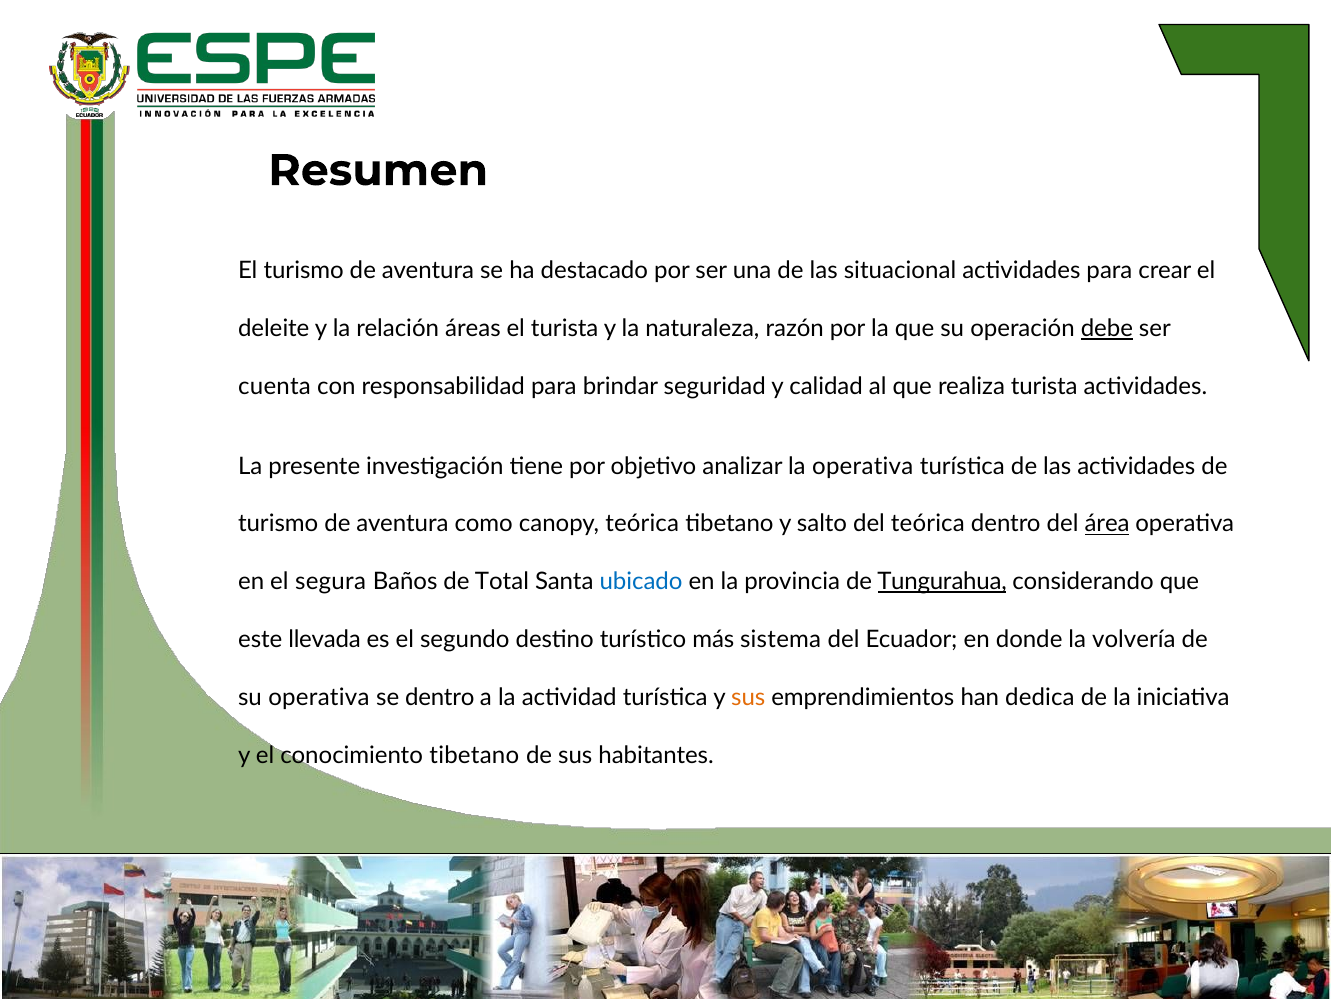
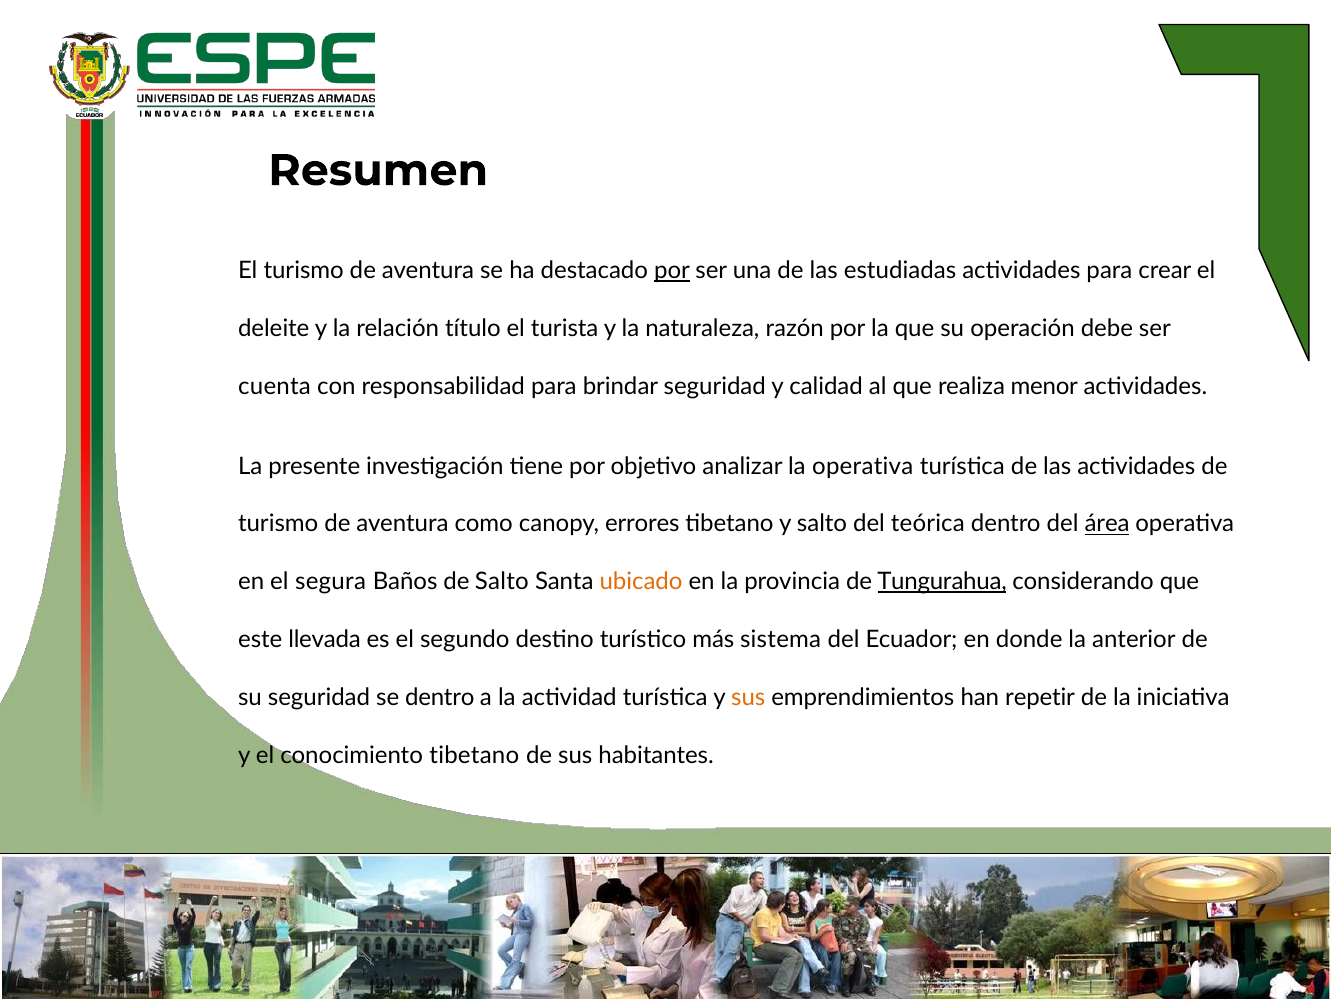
por at (672, 270) underline: none -> present
situacional: situacional -> estudiadas
áreas: áreas -> título
debe underline: present -> none
realiza turista: turista -> menor
canopy teórica: teórica -> errores
de Total: Total -> Salto
ubicado colour: blue -> orange
volvería: volvería -> anterior
su operativa: operativa -> seguridad
dedica: dedica -> repetir
